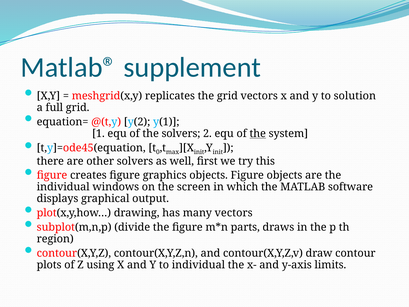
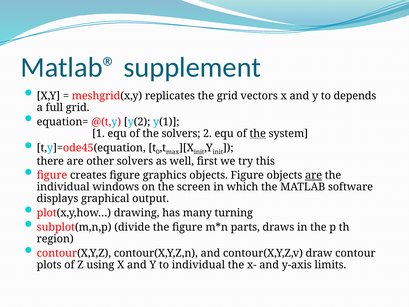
solution: solution -> depends
are at (314, 175) underline: none -> present
many vectors: vectors -> turning
